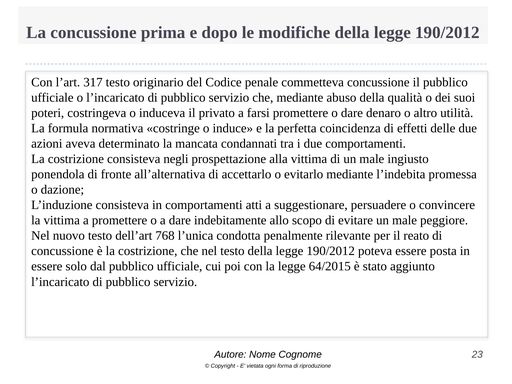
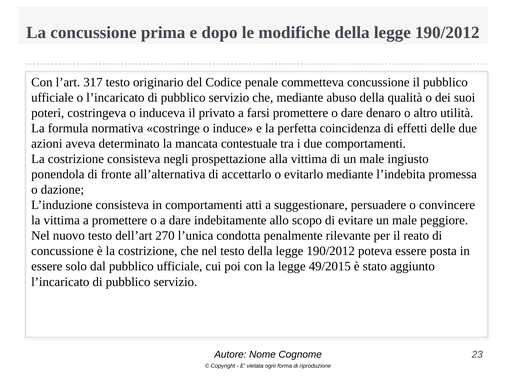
condannati: condannati -> contestuale
768: 768 -> 270
64/2015: 64/2015 -> 49/2015
